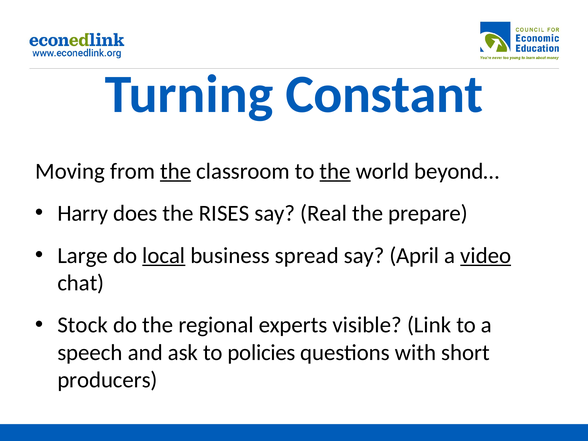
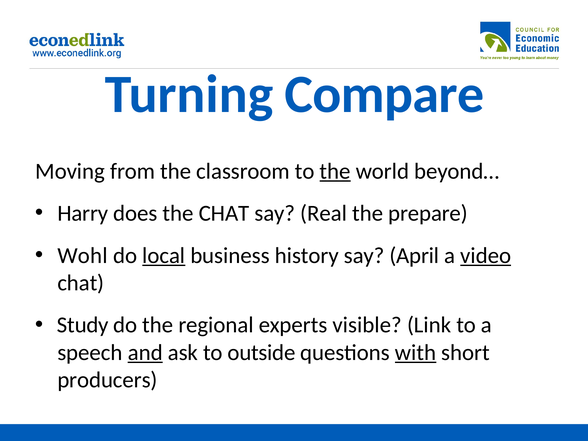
Constant: Constant -> Compare
the at (176, 171) underline: present -> none
the RISES: RISES -> CHAT
Large: Large -> Wohl
spread: spread -> history
Stock: Stock -> Study
and underline: none -> present
policies: policies -> outside
with underline: none -> present
